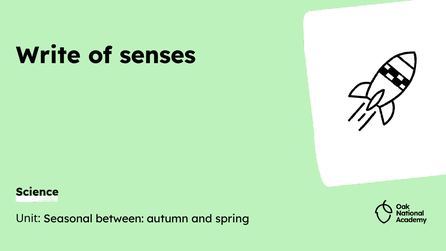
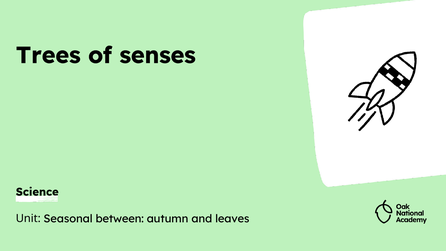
Write: Write -> Trees
spring: spring -> leaves
